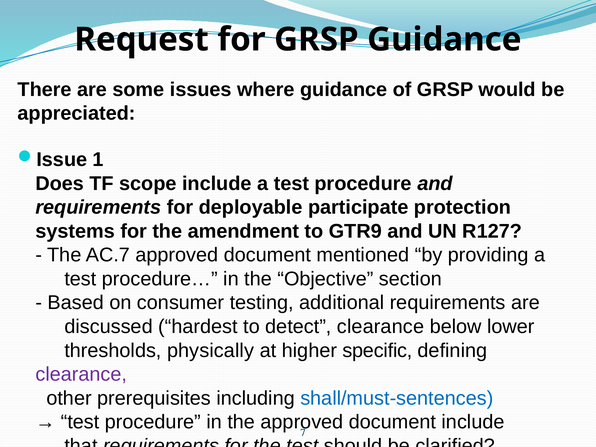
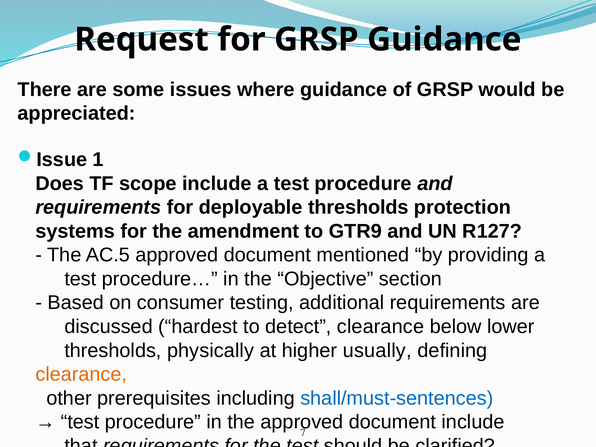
deployable participate: participate -> thresholds
AC.7: AC.7 -> AC.5
specific: specific -> usually
clearance at (81, 374) colour: purple -> orange
